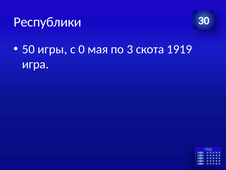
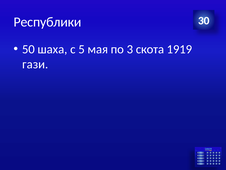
игры: игры -> шаха
0: 0 -> 5
игра: игра -> гази
